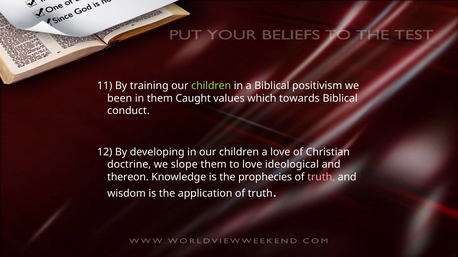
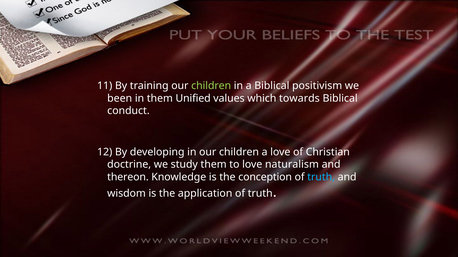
Caught: Caught -> Unified
slope: slope -> study
ideological: ideological -> naturalism
prophecies: prophecies -> conception
truth at (321, 178) colour: pink -> light blue
